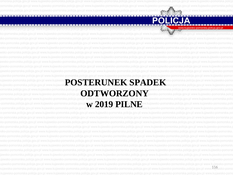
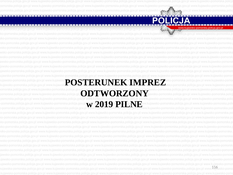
SPADEK: SPADEK -> IMPREZ
